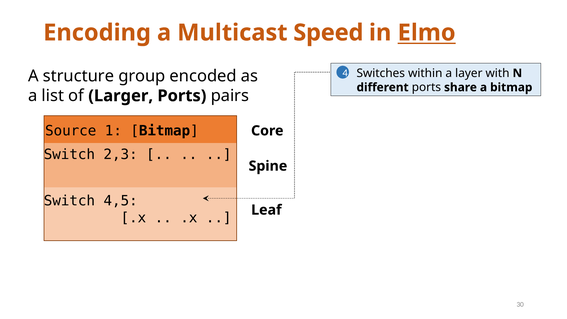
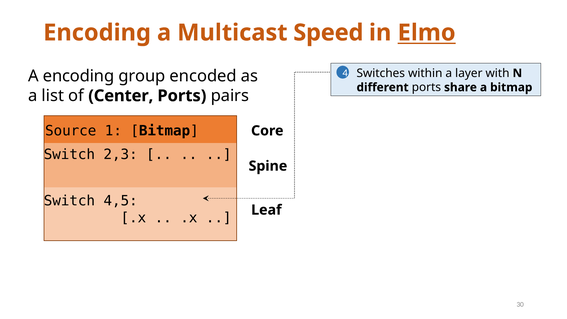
A structure: structure -> encoding
Larger: Larger -> Center
